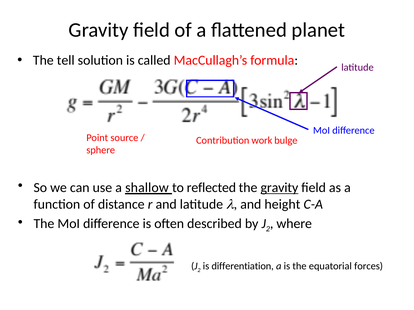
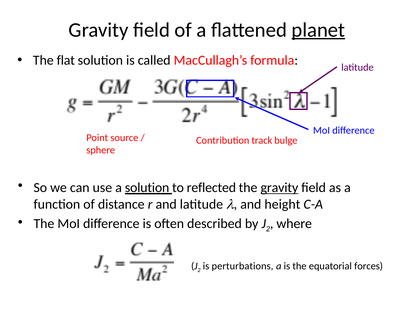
planet underline: none -> present
tell: tell -> flat
work: work -> track
a shallow: shallow -> solution
differentiation: differentiation -> perturbations
